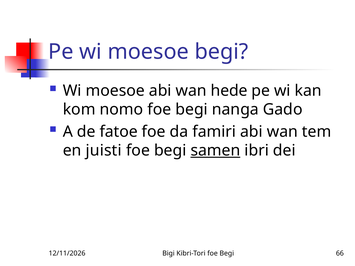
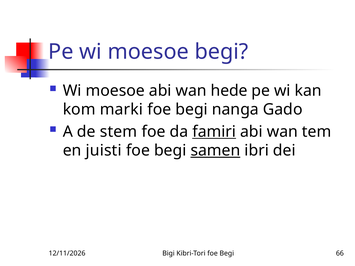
nomo: nomo -> marki
fatoe: fatoe -> stem
famiri underline: none -> present
